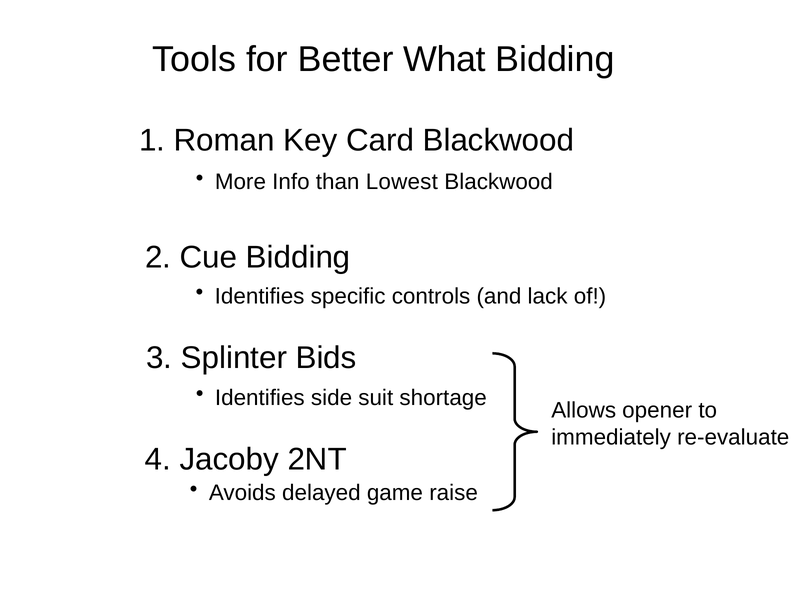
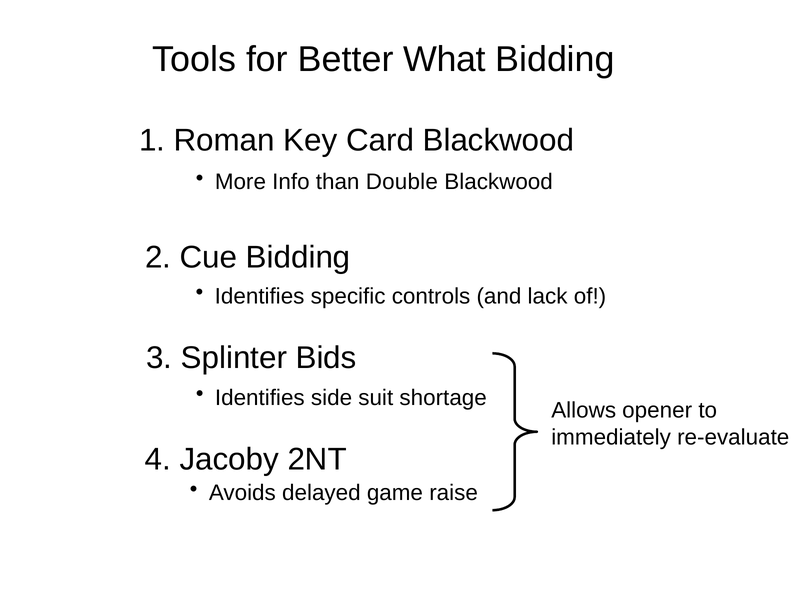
Lowest: Lowest -> Double
